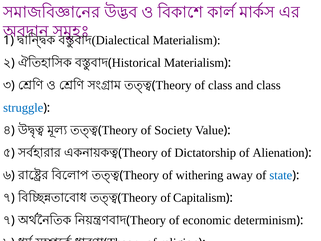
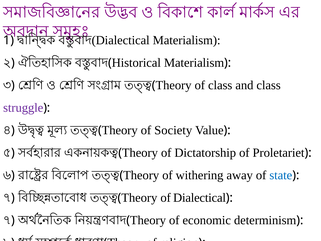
struggle colour: blue -> purple
Alienation: Alienation -> Proletariet
of Capitalism: Capitalism -> Dialectical
